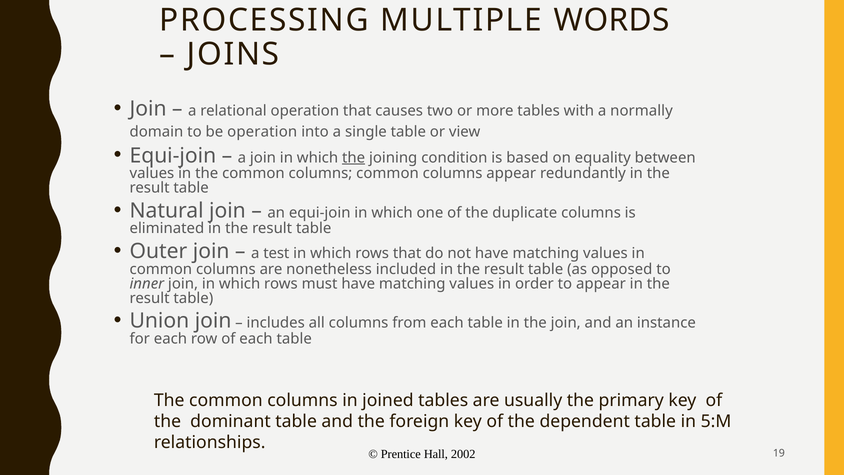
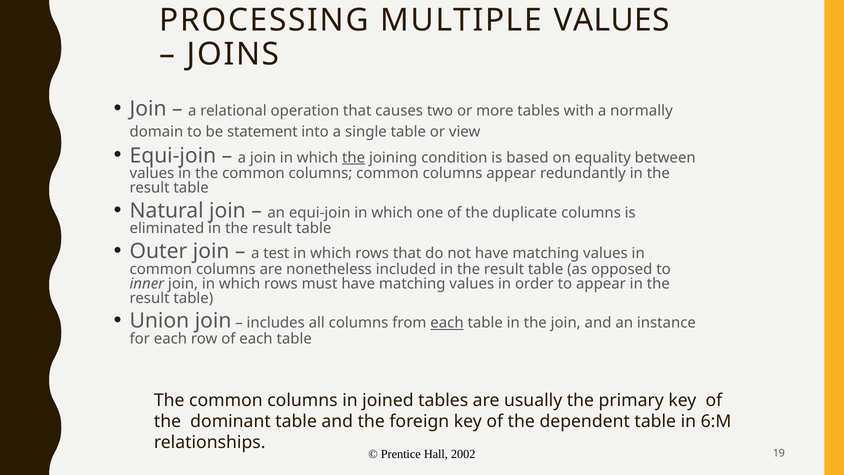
MULTIPLE WORDS: WORDS -> VALUES
be operation: operation -> statement
each at (447, 323) underline: none -> present
5:M: 5:M -> 6:M
